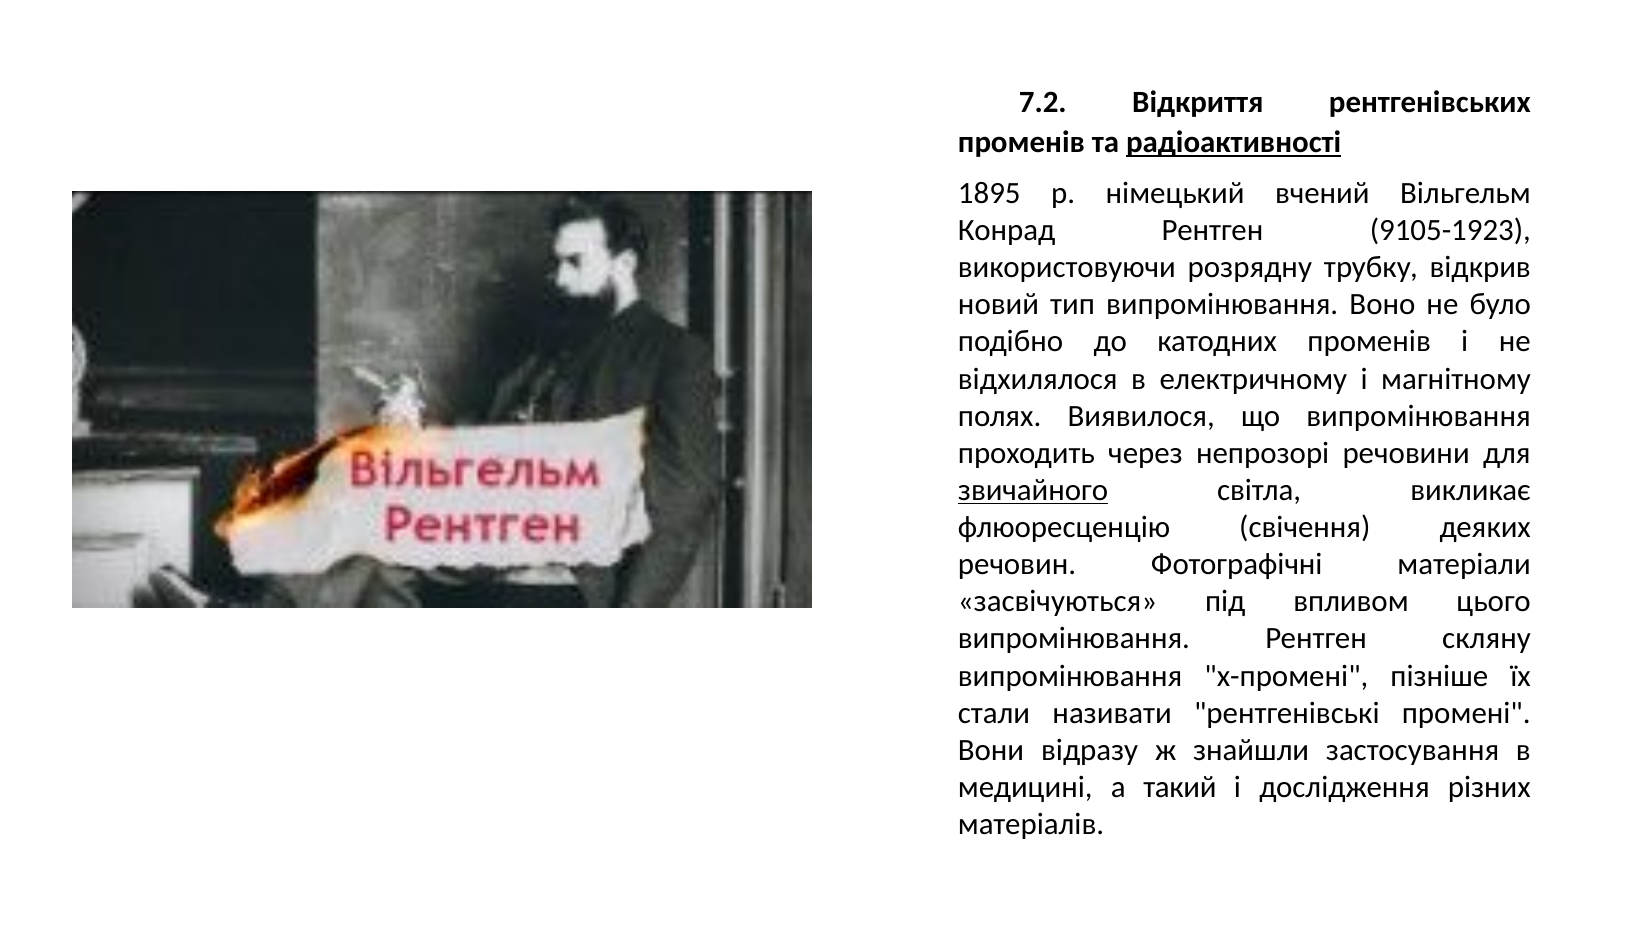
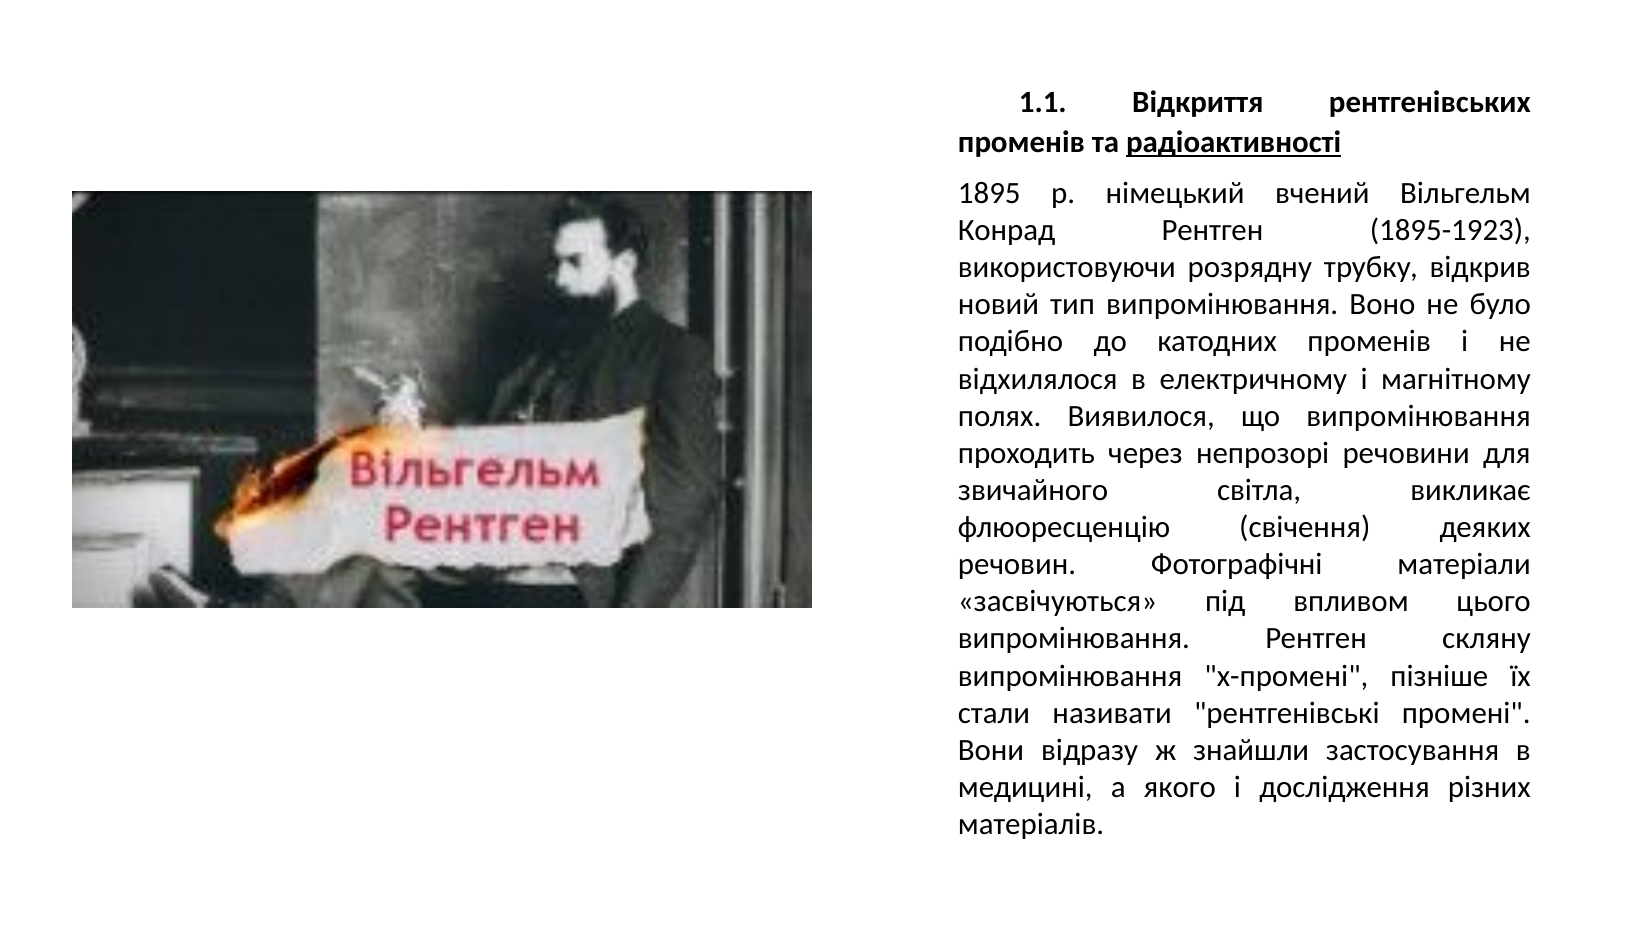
7.2: 7.2 -> 1.1
9105-1923: 9105-1923 -> 1895-1923
звичайного underline: present -> none
такий: такий -> якого
